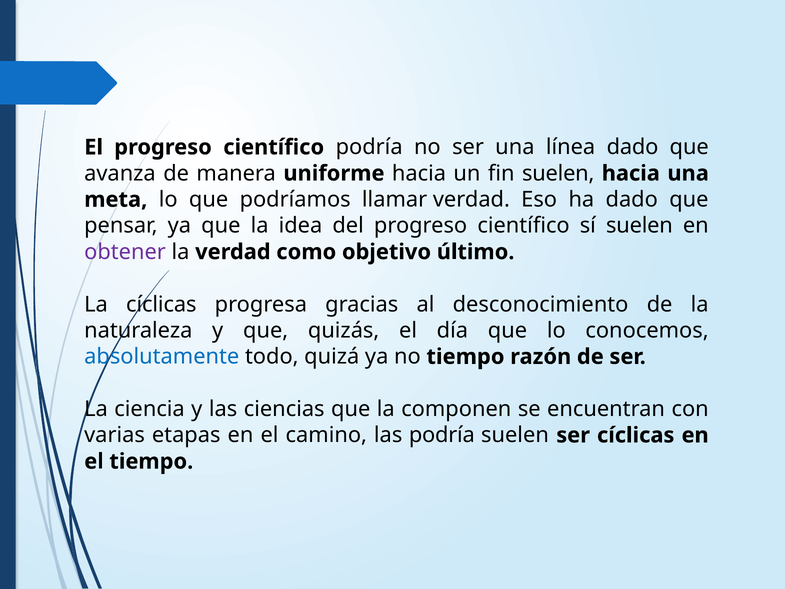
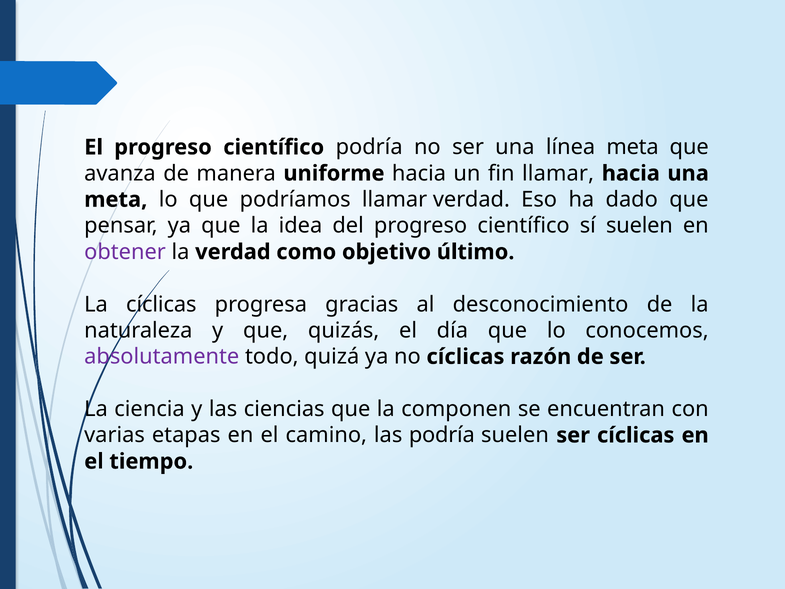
línea dado: dado -> meta
fin suelen: suelen -> llamar
absolutamente colour: blue -> purple
no tiempo: tiempo -> cíclicas
